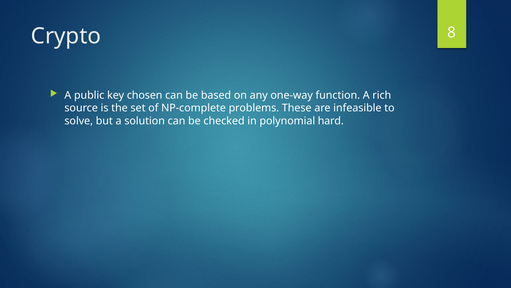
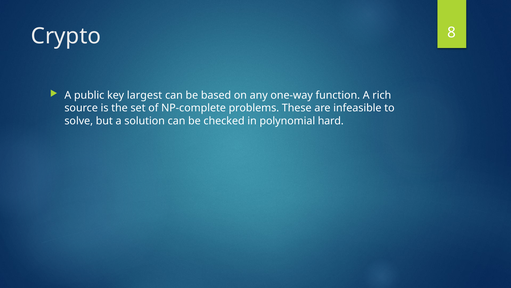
chosen: chosen -> largest
